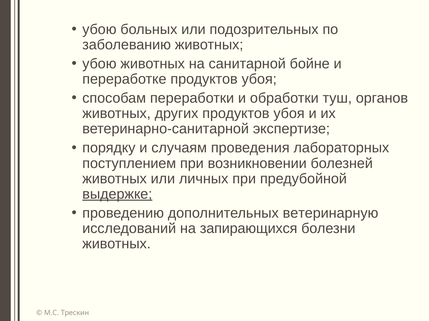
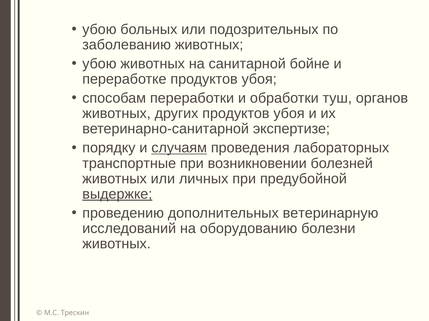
случаям underline: none -> present
поступлением: поступлением -> транспортные
запирающихся: запирающихся -> оборудованию
